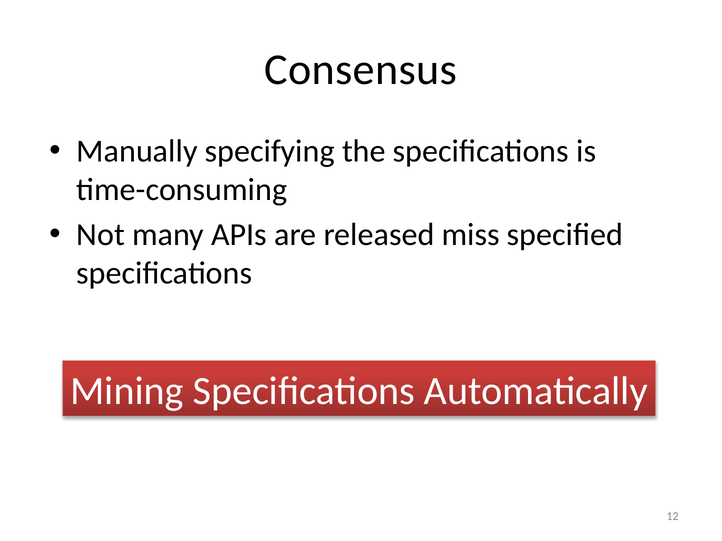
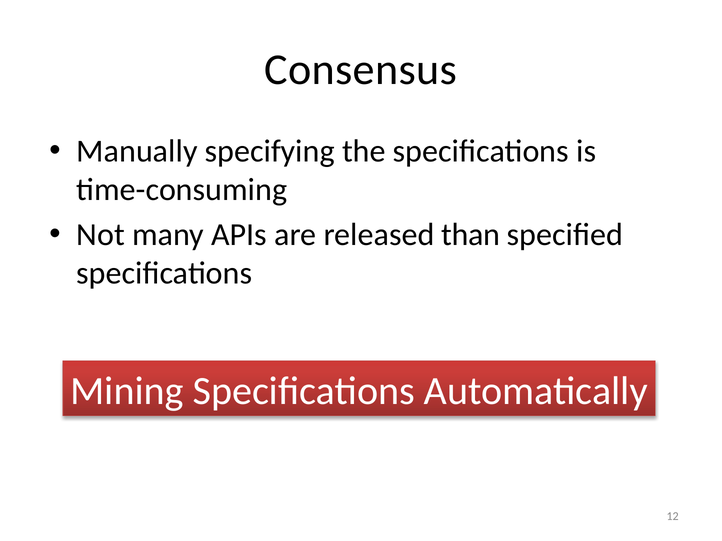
miss: miss -> than
